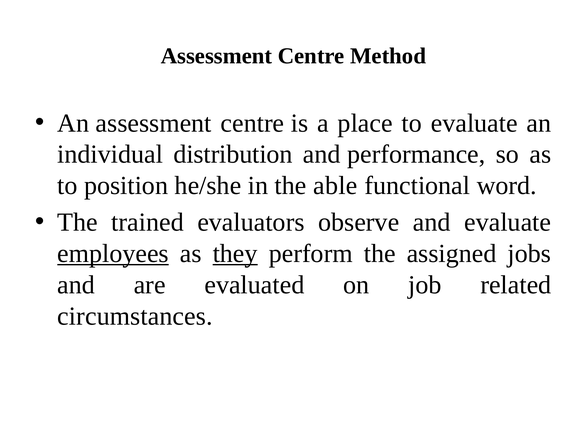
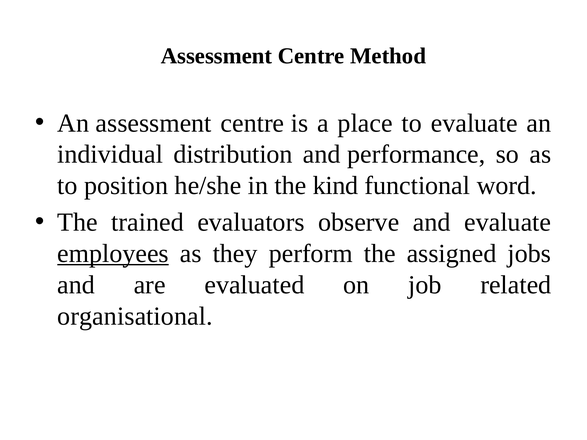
able: able -> kind
they underline: present -> none
circumstances: circumstances -> organisational
